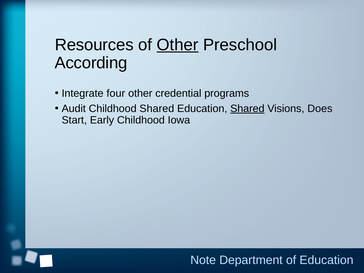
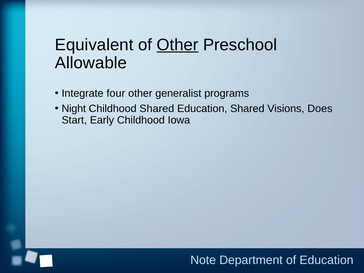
Resources: Resources -> Equivalent
According: According -> Allowable
credential: credential -> generalist
Audit: Audit -> Night
Shared at (247, 109) underline: present -> none
